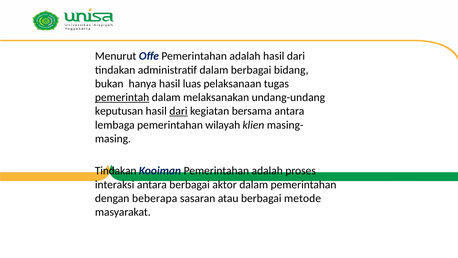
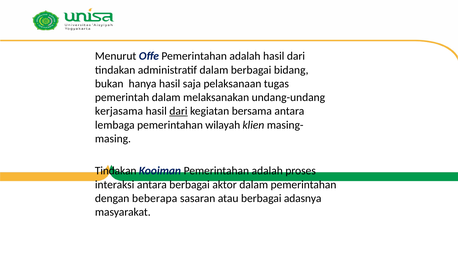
luas: luas -> saja
pemerintah underline: present -> none
keputusan: keputusan -> kerjasama
metode: metode -> adasnya
